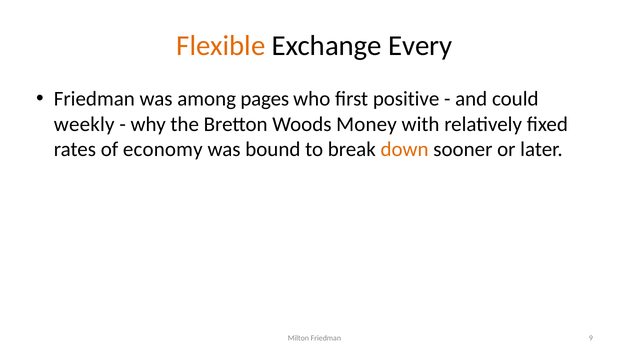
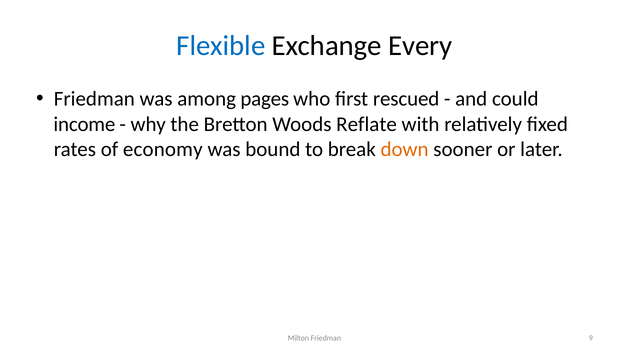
Flexible colour: orange -> blue
positive: positive -> rescued
weekly: weekly -> income
Money: Money -> Reflate
